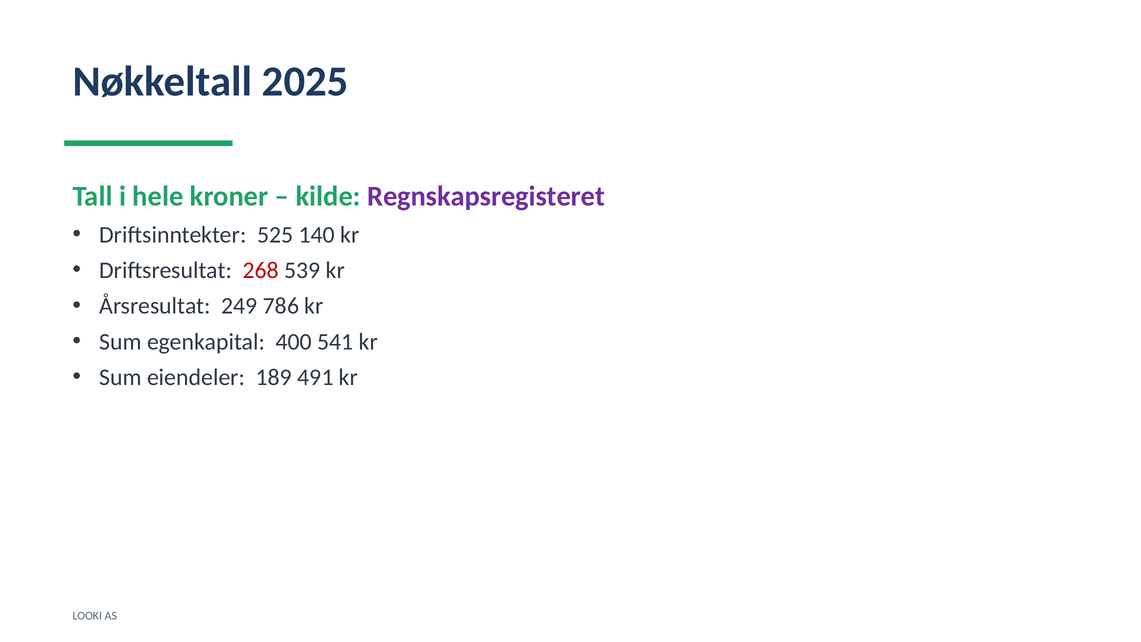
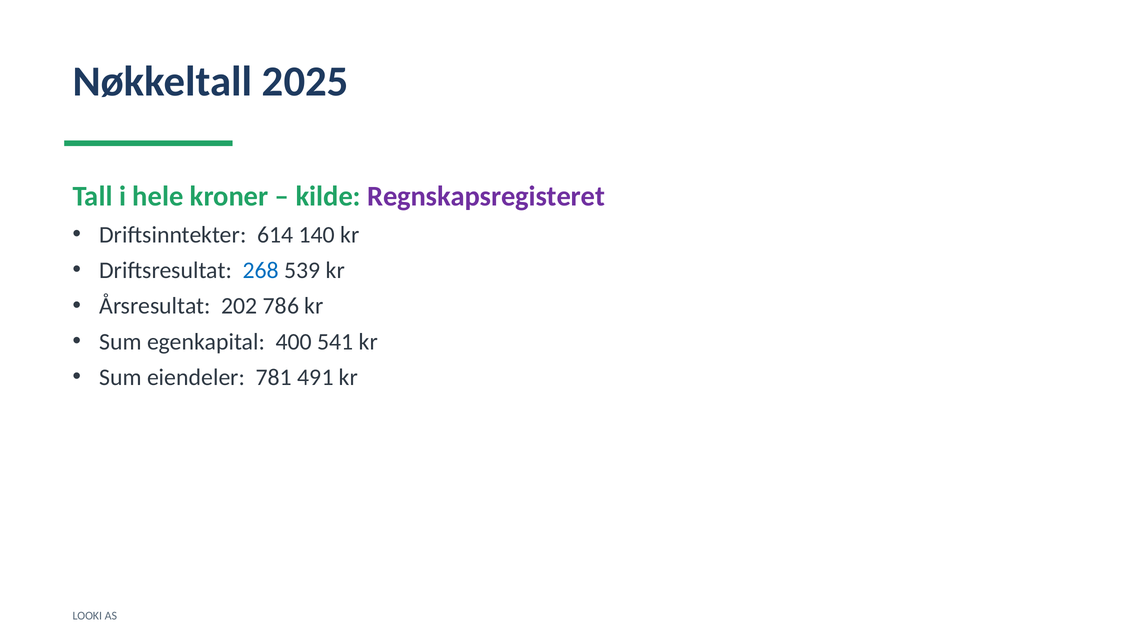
525: 525 -> 614
268 colour: red -> blue
249: 249 -> 202
189: 189 -> 781
